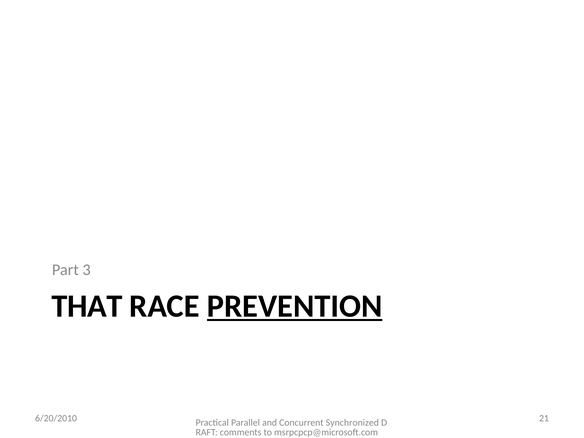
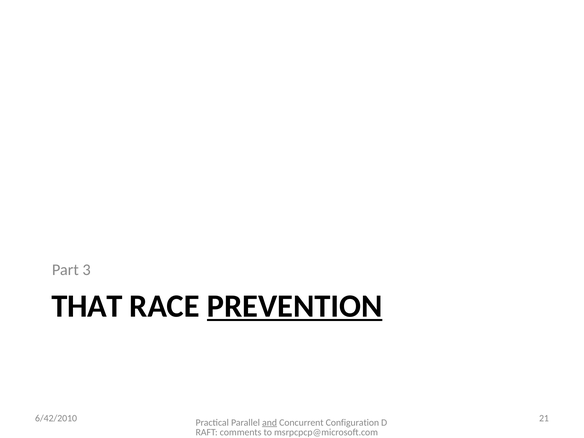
6/20/2010: 6/20/2010 -> 6/42/2010
and underline: none -> present
Synchronized: Synchronized -> Configuration
